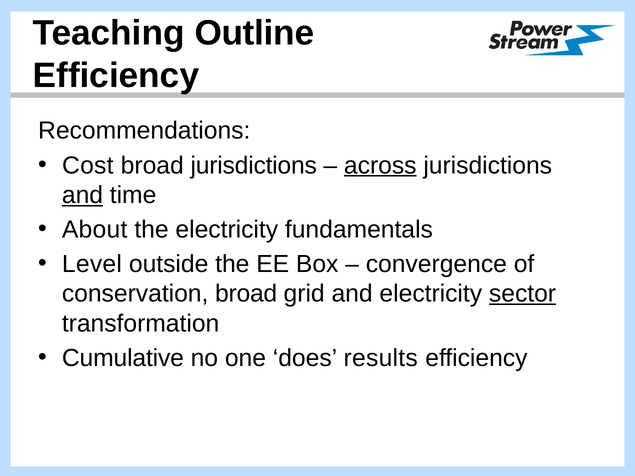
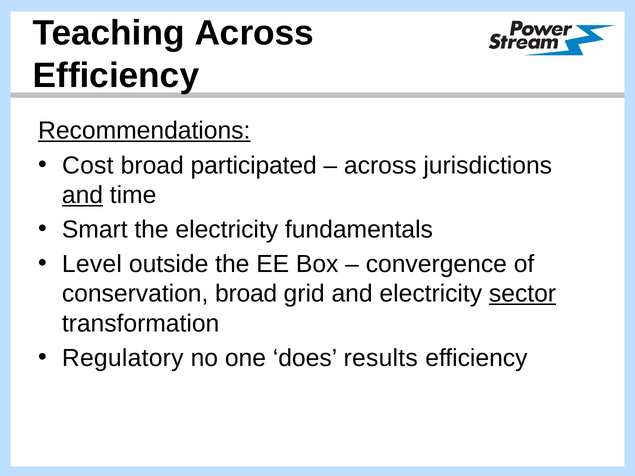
Teaching Outline: Outline -> Across
Recommendations underline: none -> present
broad jurisdictions: jurisdictions -> participated
across at (380, 165) underline: present -> none
About: About -> Smart
Cumulative: Cumulative -> Regulatory
